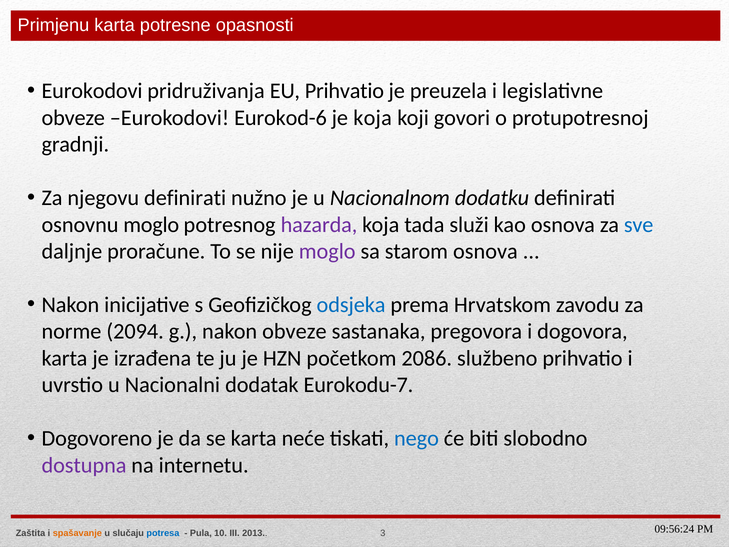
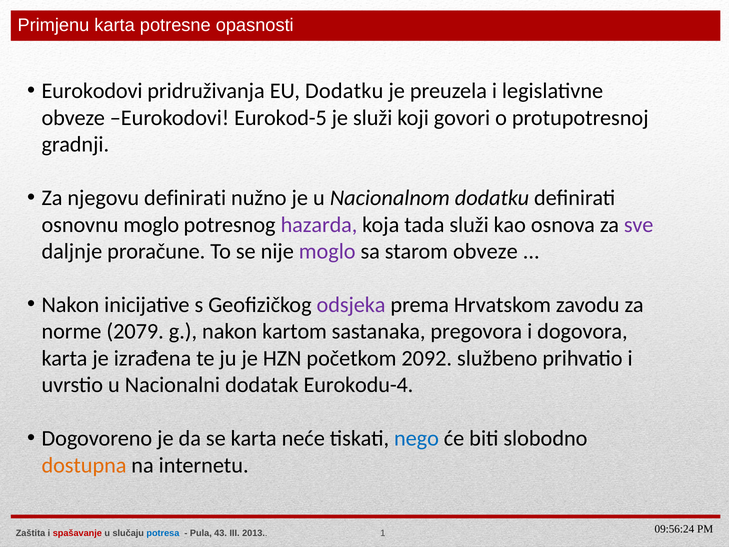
EU Prihvatio: Prihvatio -> Dodatku
Eurokod-6: Eurokod-6 -> Eurokod-5
je koja: koja -> služi
sve colour: blue -> purple
starom osnova: osnova -> obveze
odsjeka colour: blue -> purple
2094: 2094 -> 2079
nakon obveze: obveze -> kartom
2086: 2086 -> 2092
Eurokodu-7: Eurokodu-7 -> Eurokodu-4
dostupna colour: purple -> orange
spašavanje colour: orange -> red
10: 10 -> 43
3: 3 -> 1
